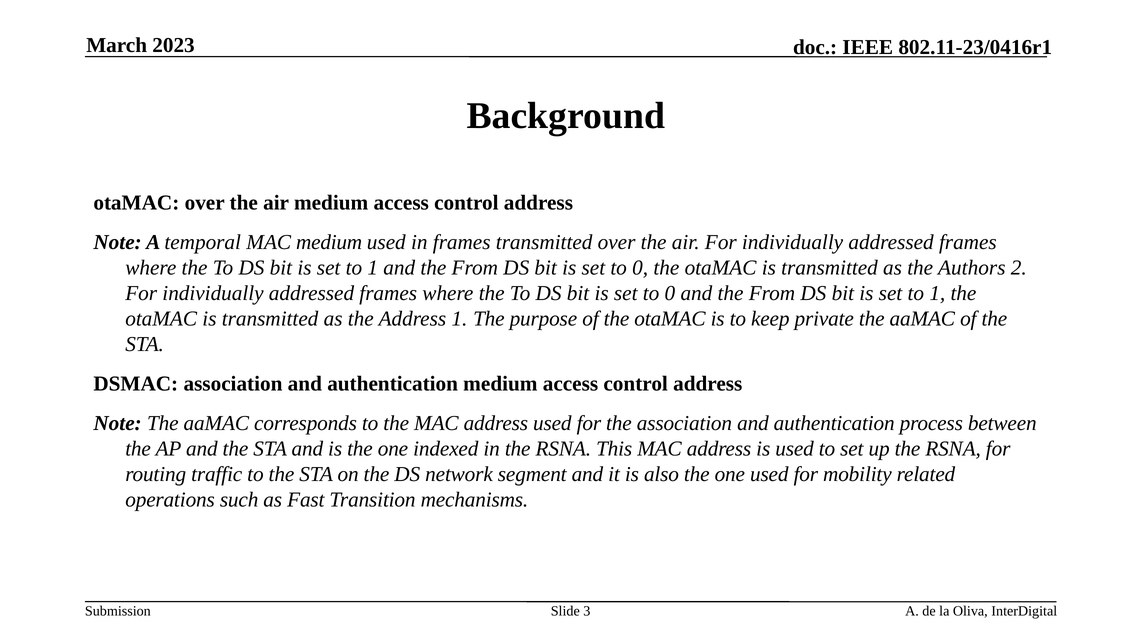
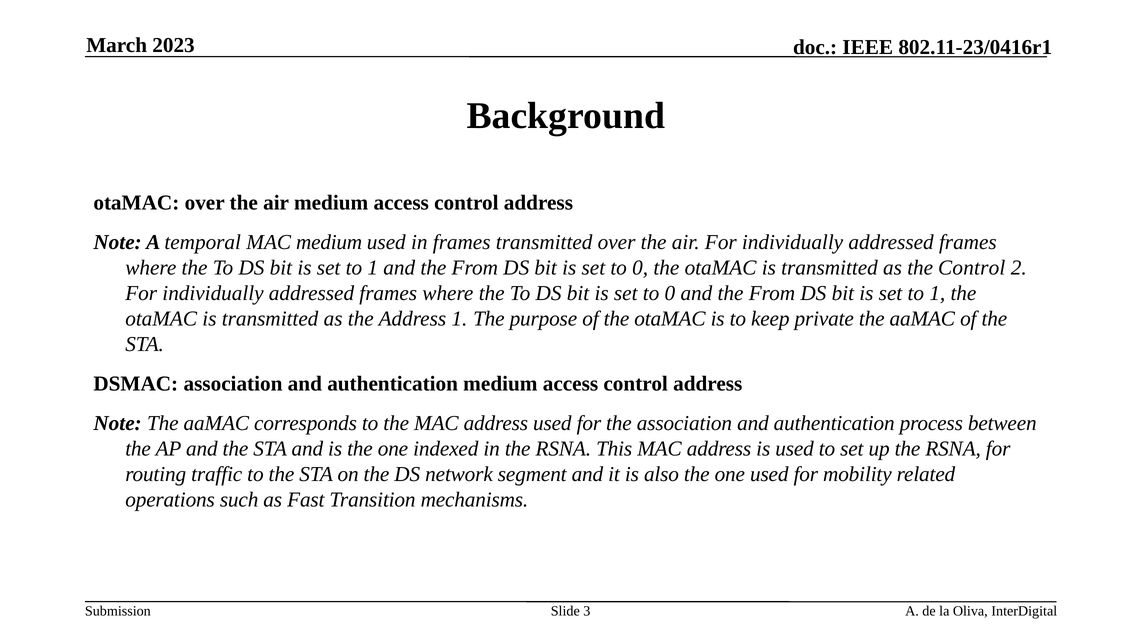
the Authors: Authors -> Control
